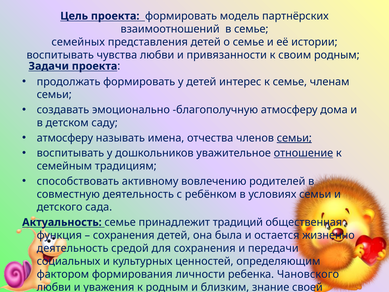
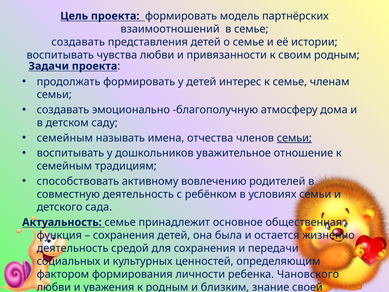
семейных at (78, 42): семейных -> создавать
атмосферу at (65, 138): атмосферу -> семейным
отношение underline: present -> none
принадлежит традиций: традиций -> основное
